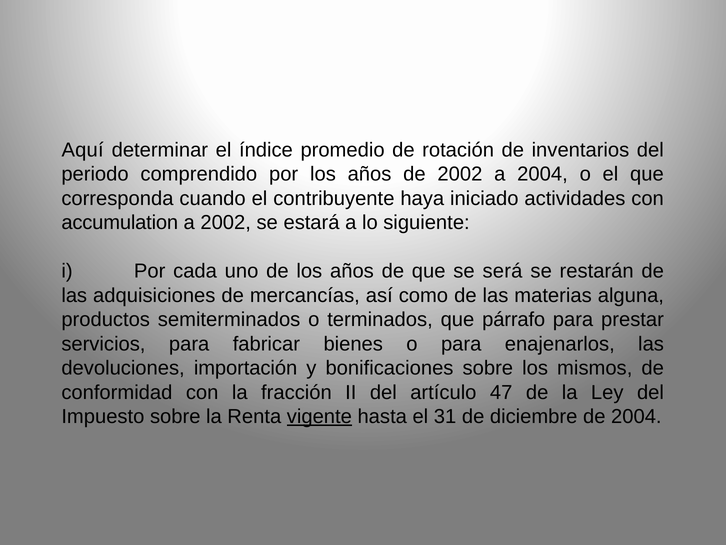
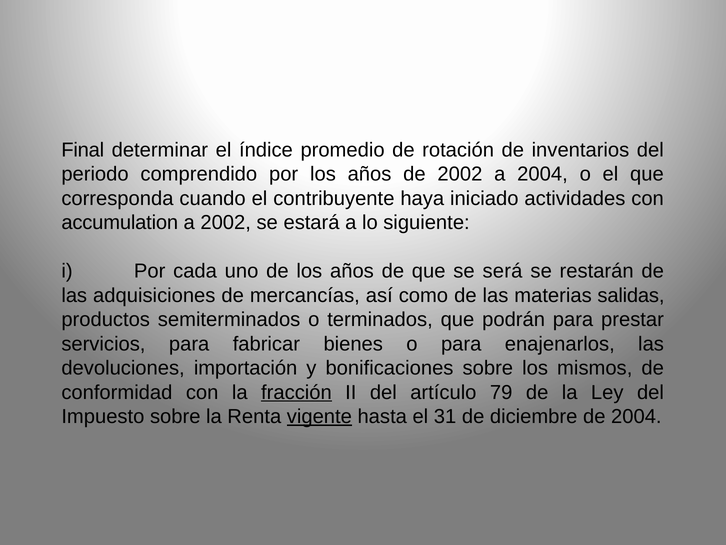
Aquí: Aquí -> Final
alguna: alguna -> salidas
párrafo: párrafo -> podrán
fracción underline: none -> present
47: 47 -> 79
